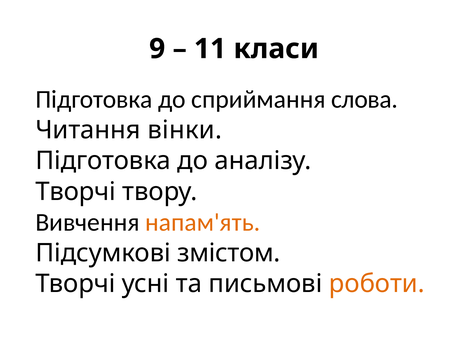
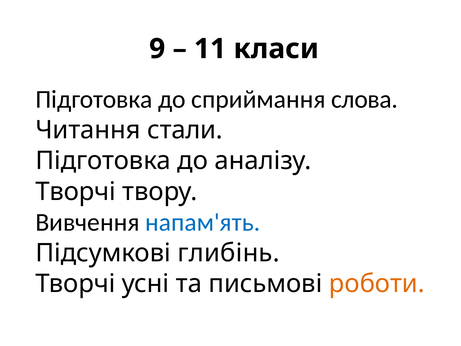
вінки: вінки -> стали
напам'ять colour: orange -> blue
змістом: змістом -> глибінь
